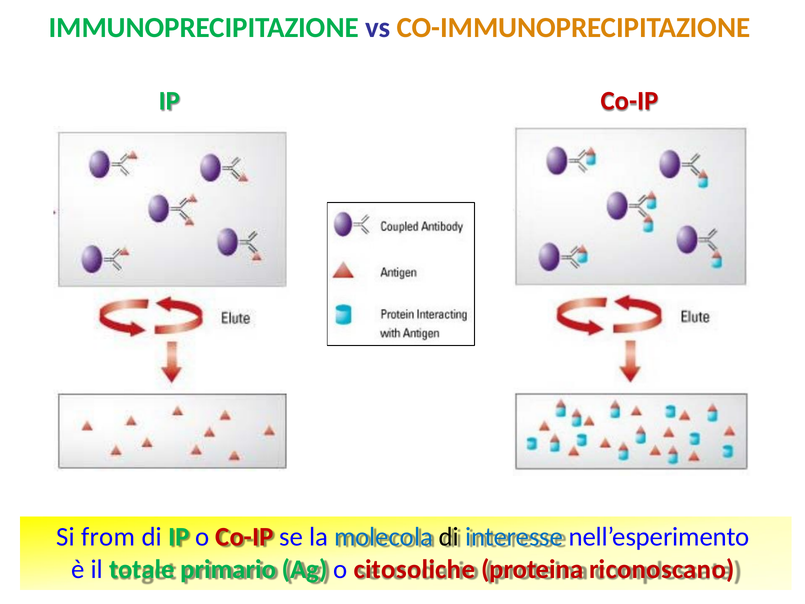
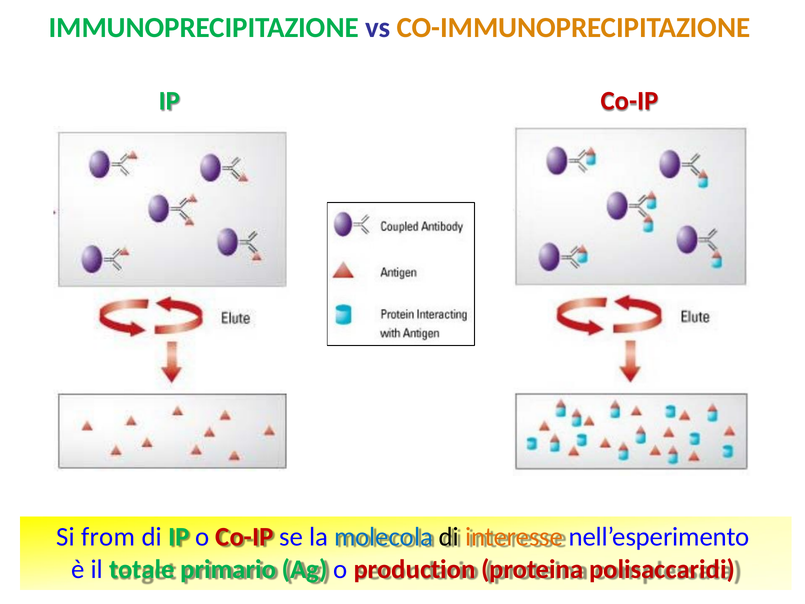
interesse colour: blue -> orange
citosoliche: citosoliche -> production
riconoscano: riconoscano -> polisaccaridi
